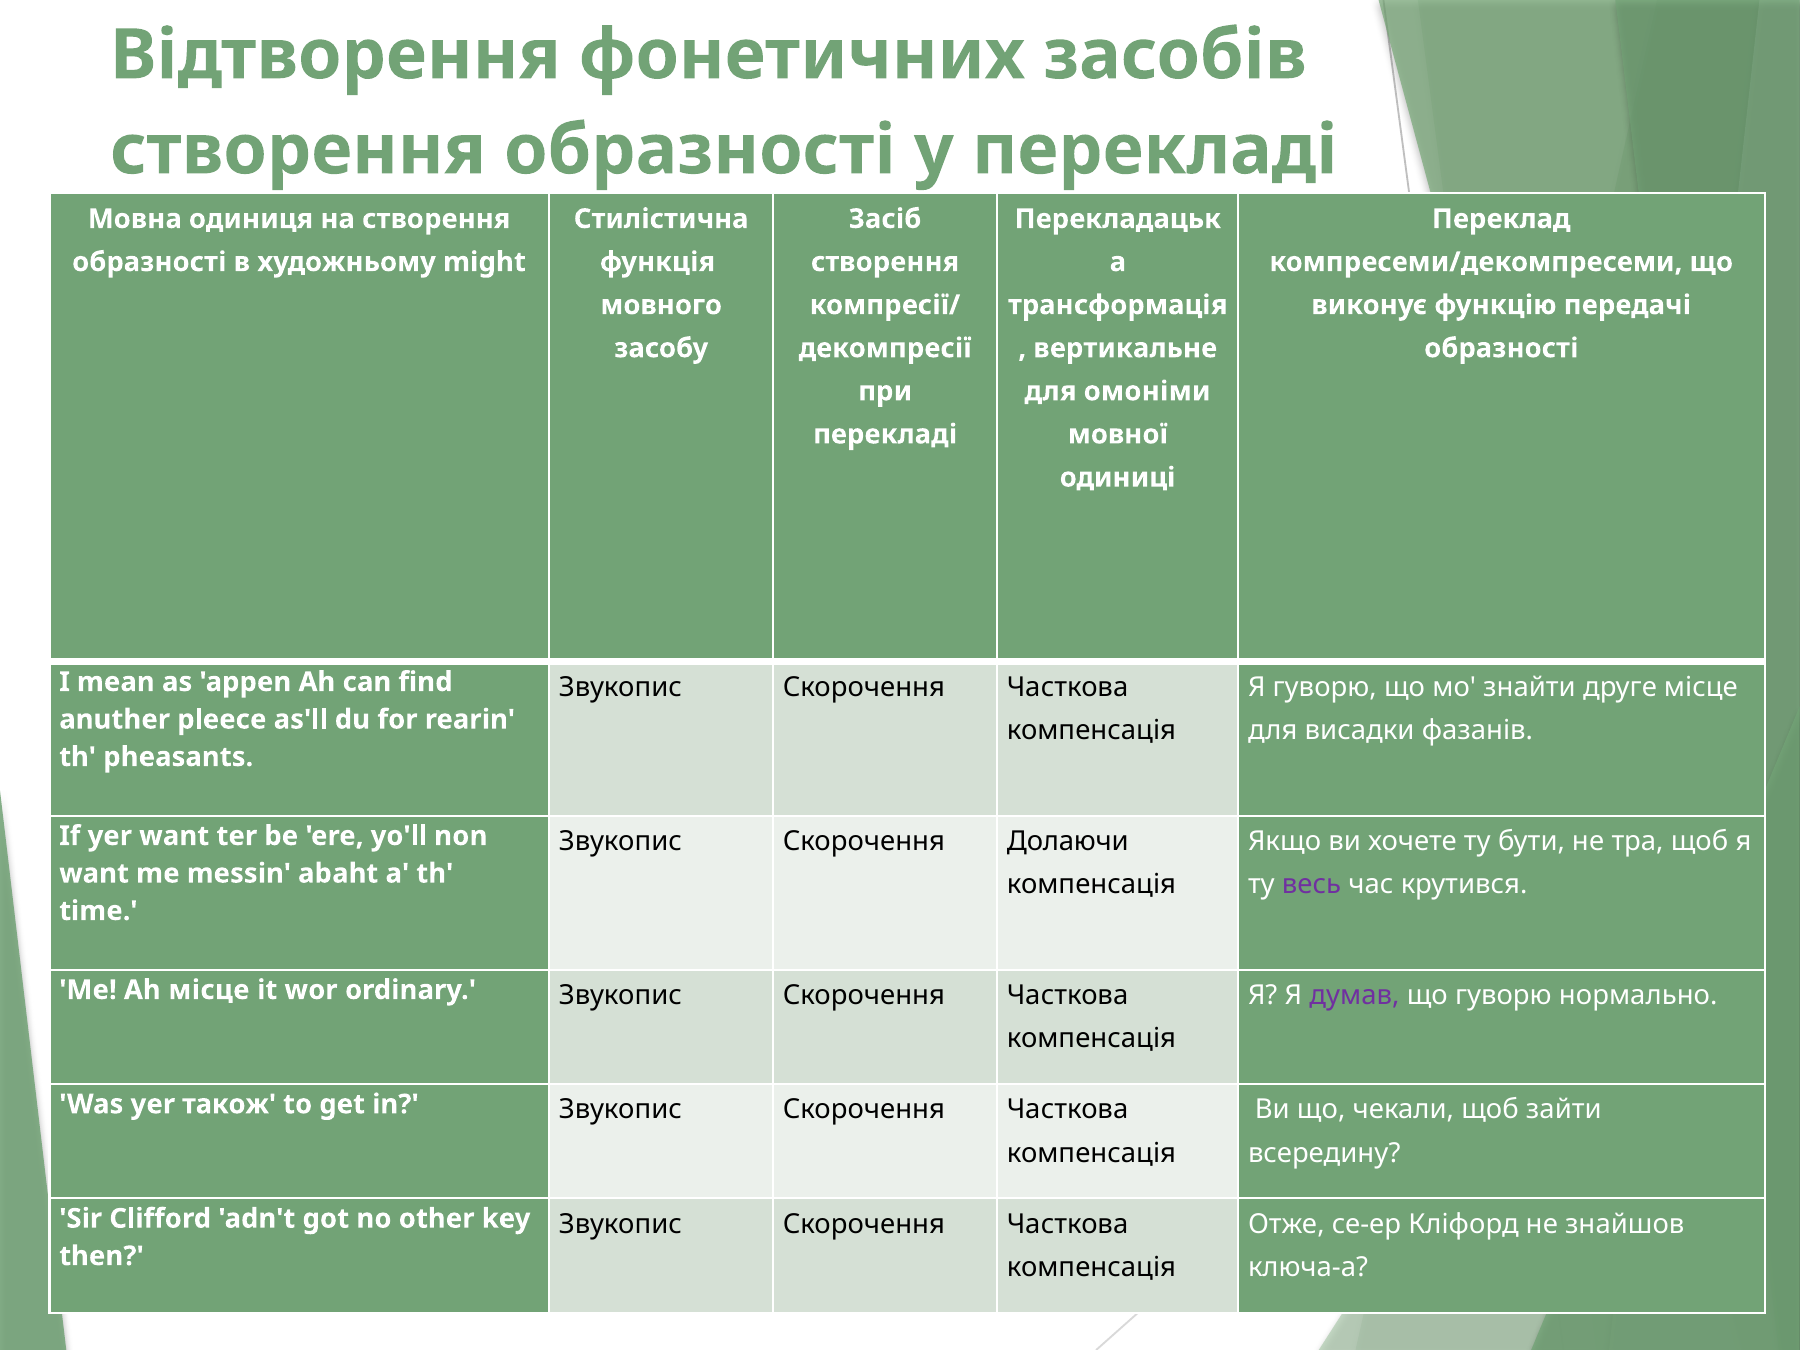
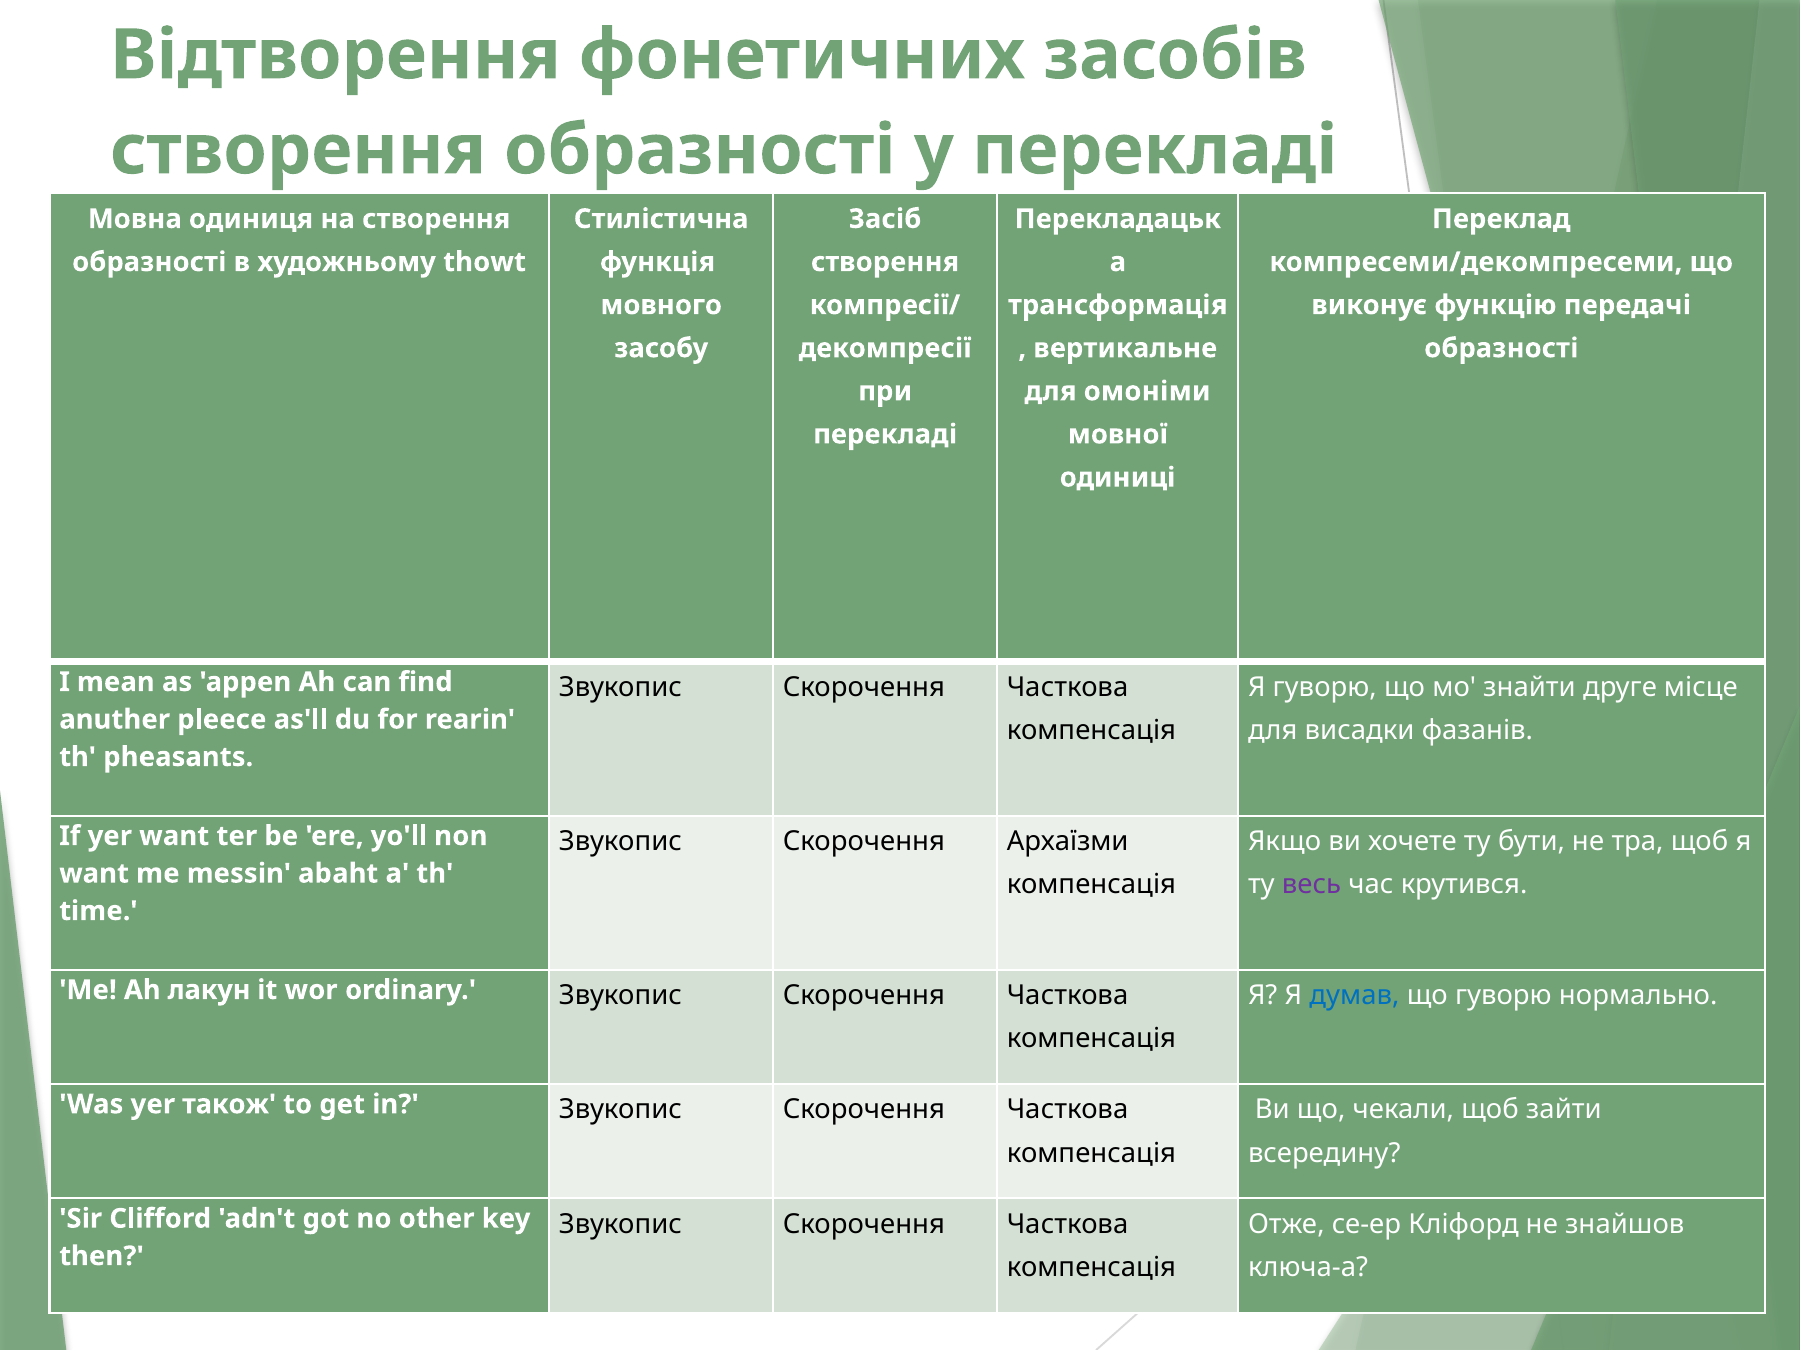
might: might -> thowt
Долаючи: Долаючи -> Архаїзми
Ah місце: місце -> лакун
думав colour: purple -> blue
